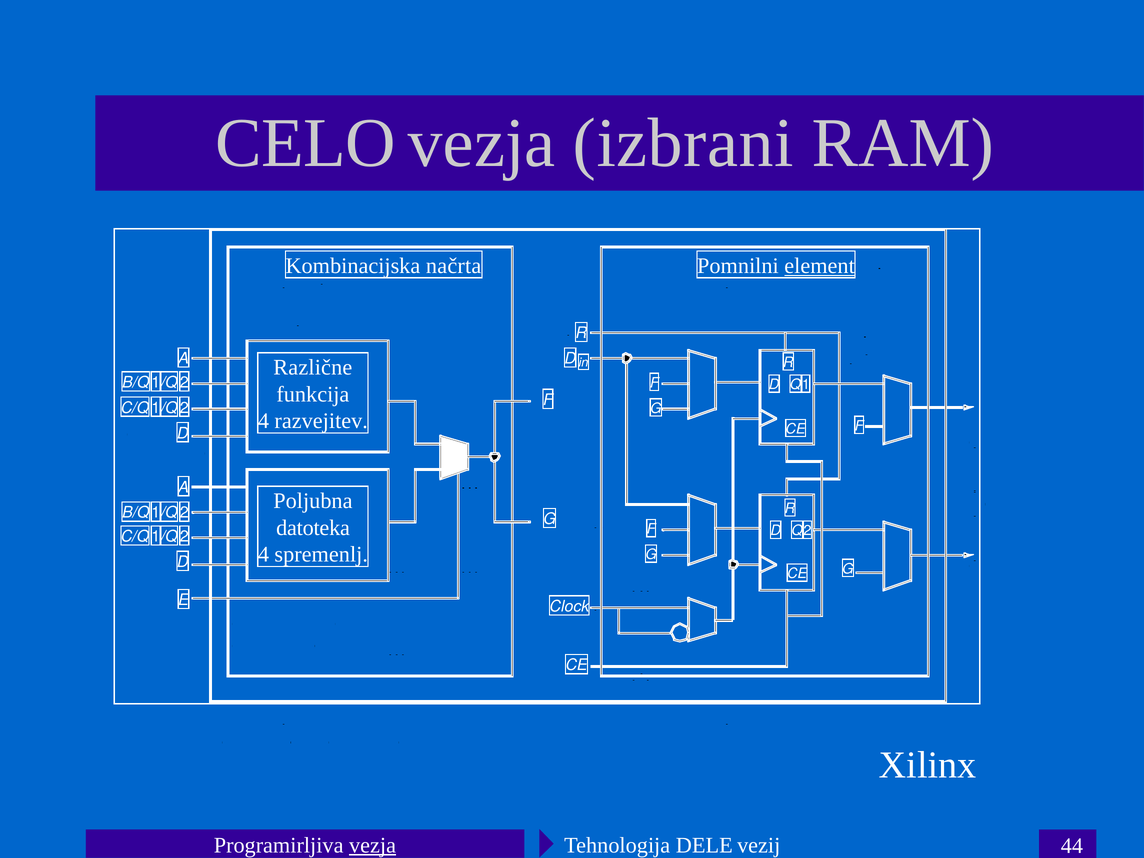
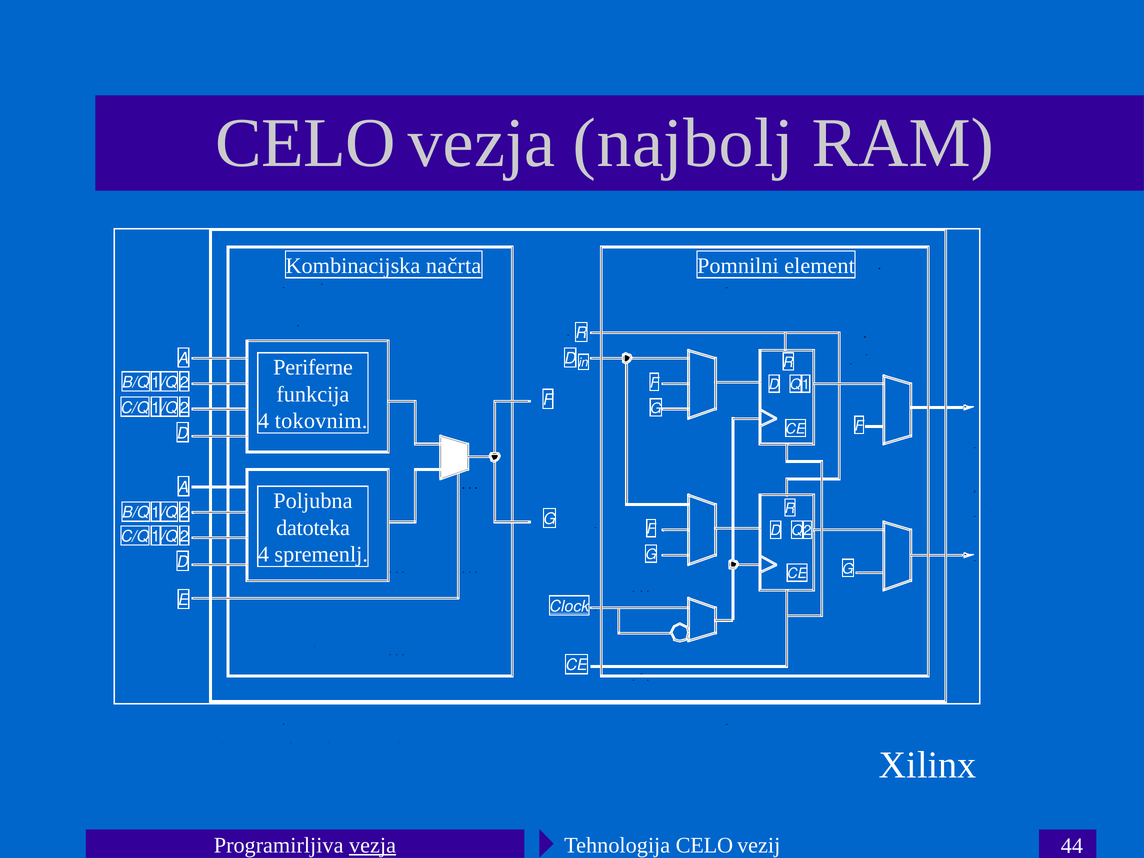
izbrani: izbrani -> najbolj
element underline: present -> none
Različne: Različne -> Periferne
razvejitev: razvejitev -> tokovnim
Clock underline: none -> present
Tehnologija DELE: DELE -> CELO
